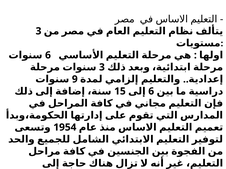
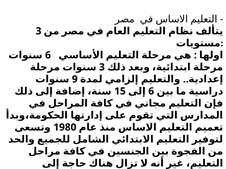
1954: 1954 -> 1980
